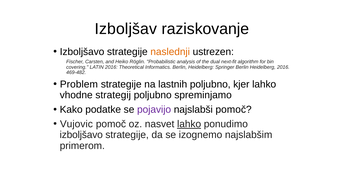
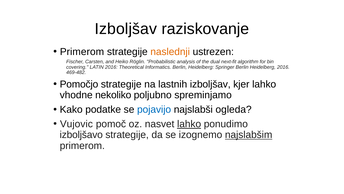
Izboljšavo at (82, 52): Izboljšavo -> Primerom
Problem: Problem -> Pomočjo
lastnih poljubno: poljubno -> izboljšav
strategij: strategij -> nekoliko
pojavijo colour: purple -> blue
najslabši pomoč: pomoč -> ogleda
najslabšim underline: none -> present
